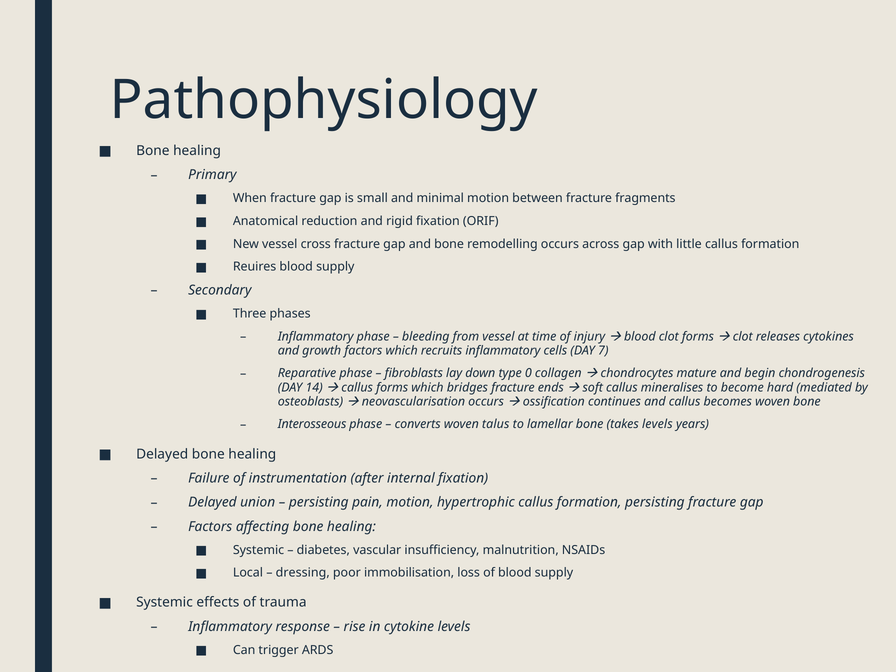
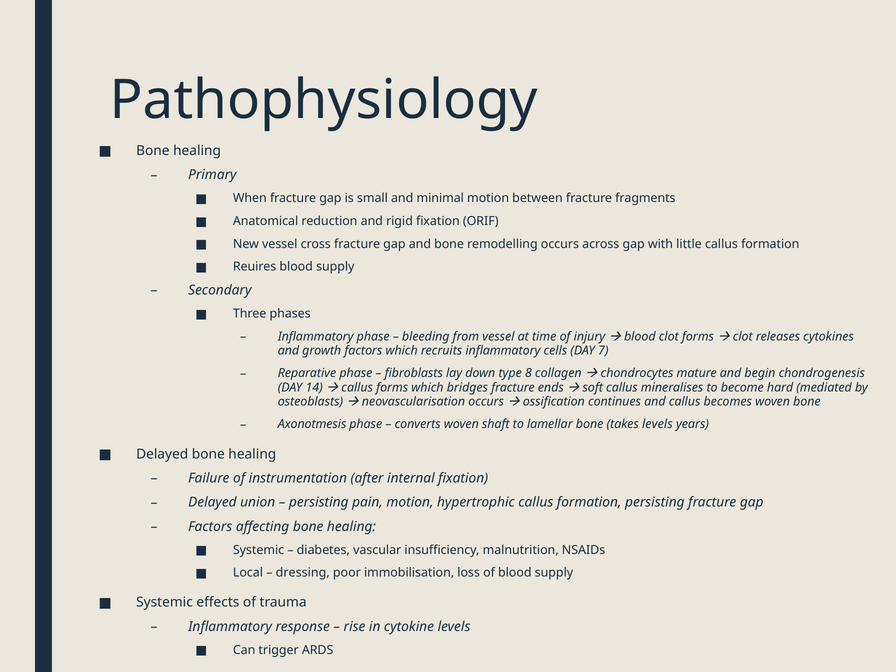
0: 0 -> 8
Interosseous: Interosseous -> Axonotmesis
talus: talus -> shaft
